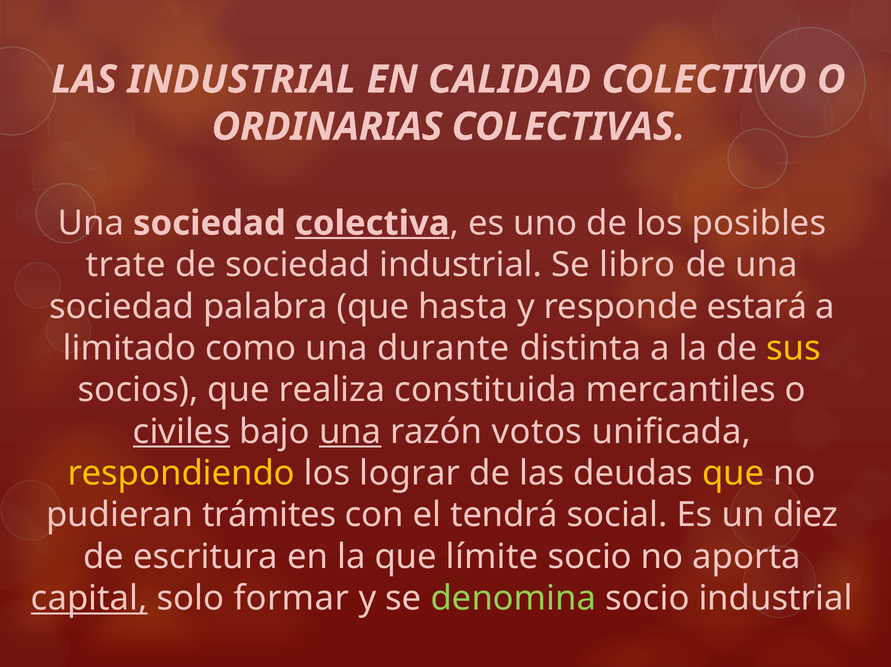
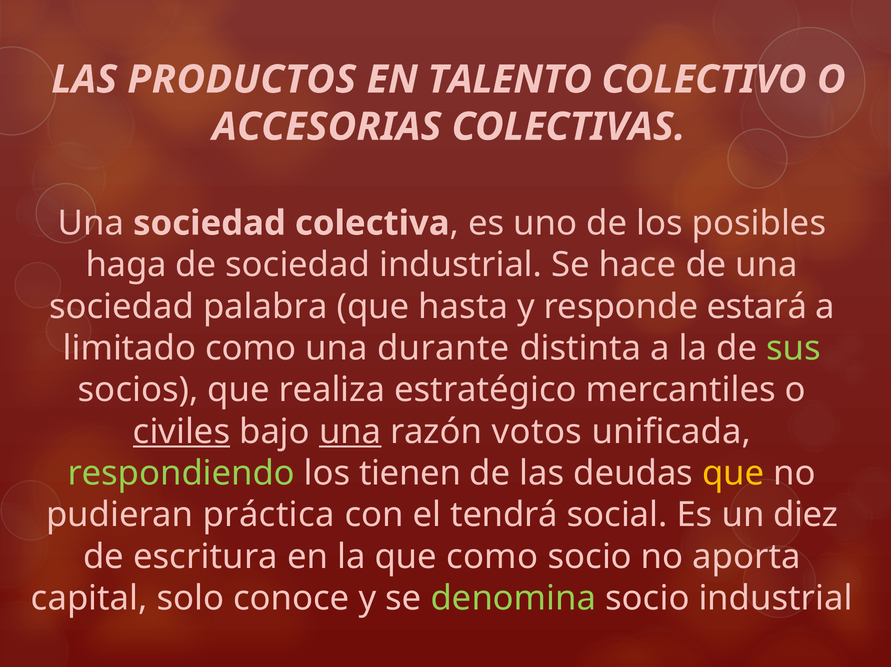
LAS INDUSTRIAL: INDUSTRIAL -> PRODUCTOS
CALIDAD: CALIDAD -> TALENTO
ORDINARIAS: ORDINARIAS -> ACCESORIAS
colectiva underline: present -> none
trate: trate -> haga
libro: libro -> hace
sus colour: yellow -> light green
constituida: constituida -> estratégico
respondiendo colour: yellow -> light green
lograr: lograr -> tienen
trámites: trámites -> práctica
que límite: límite -> como
capital underline: present -> none
formar: formar -> conoce
